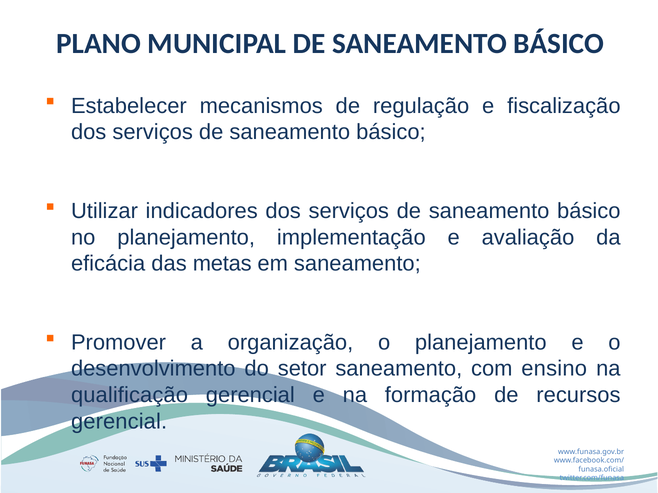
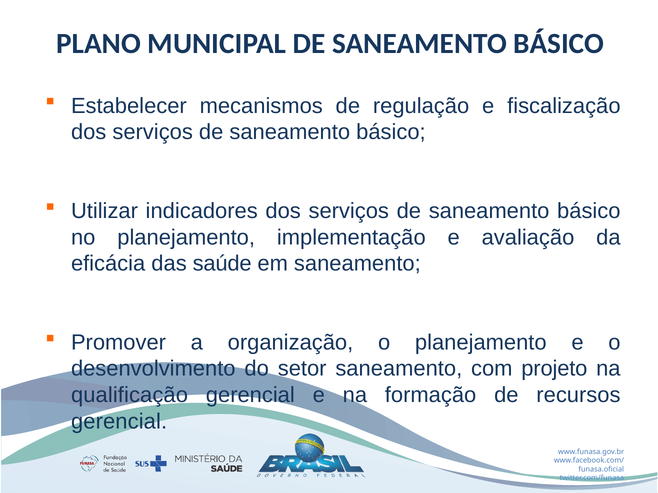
metas: metas -> saúde
ensino: ensino -> projeto
